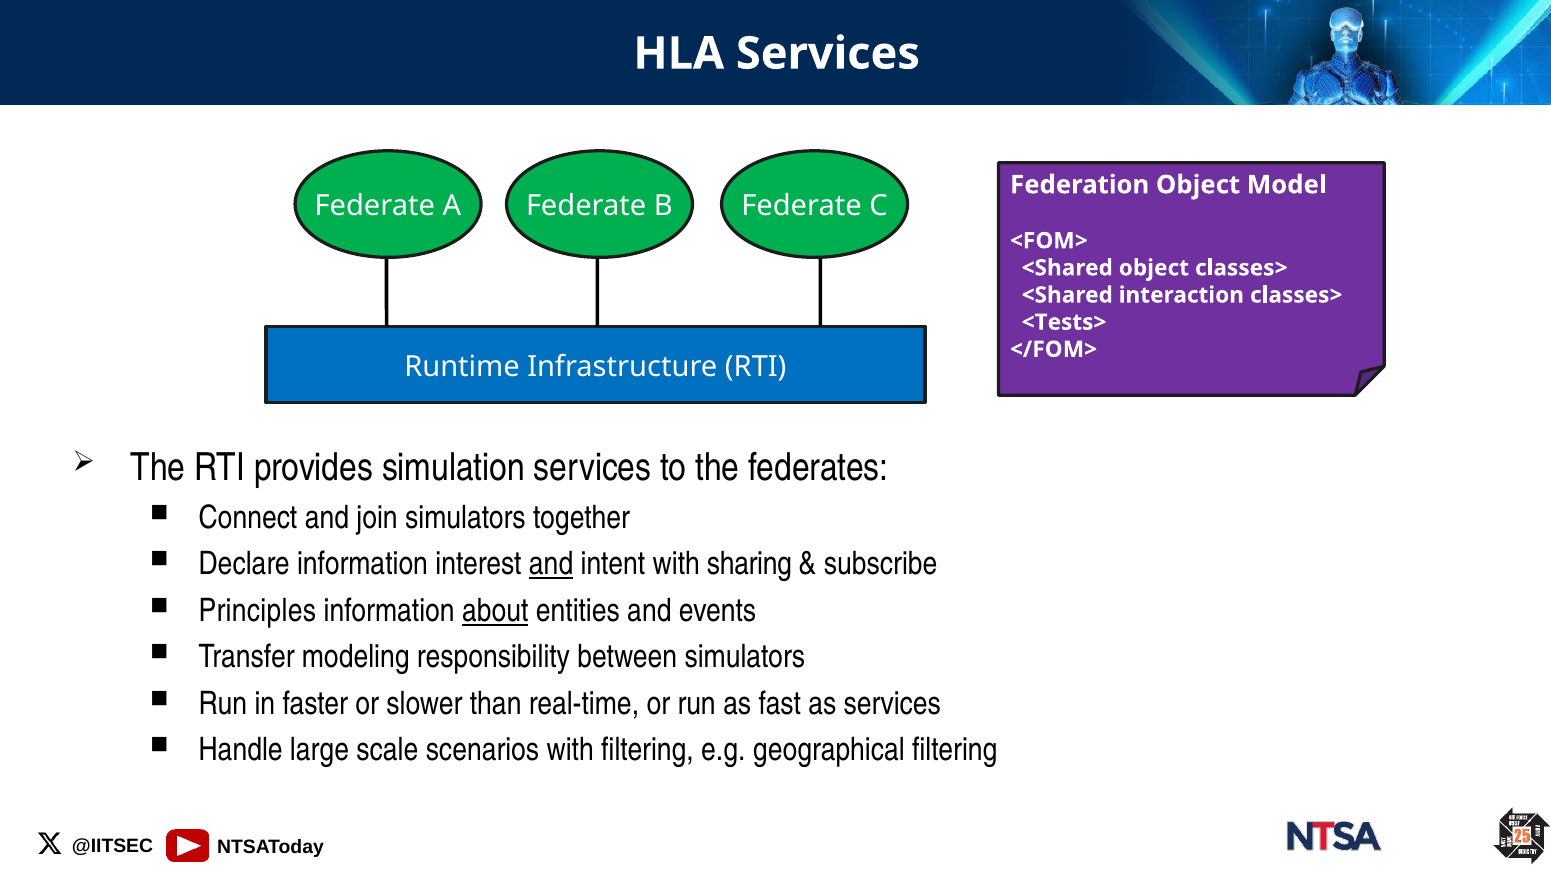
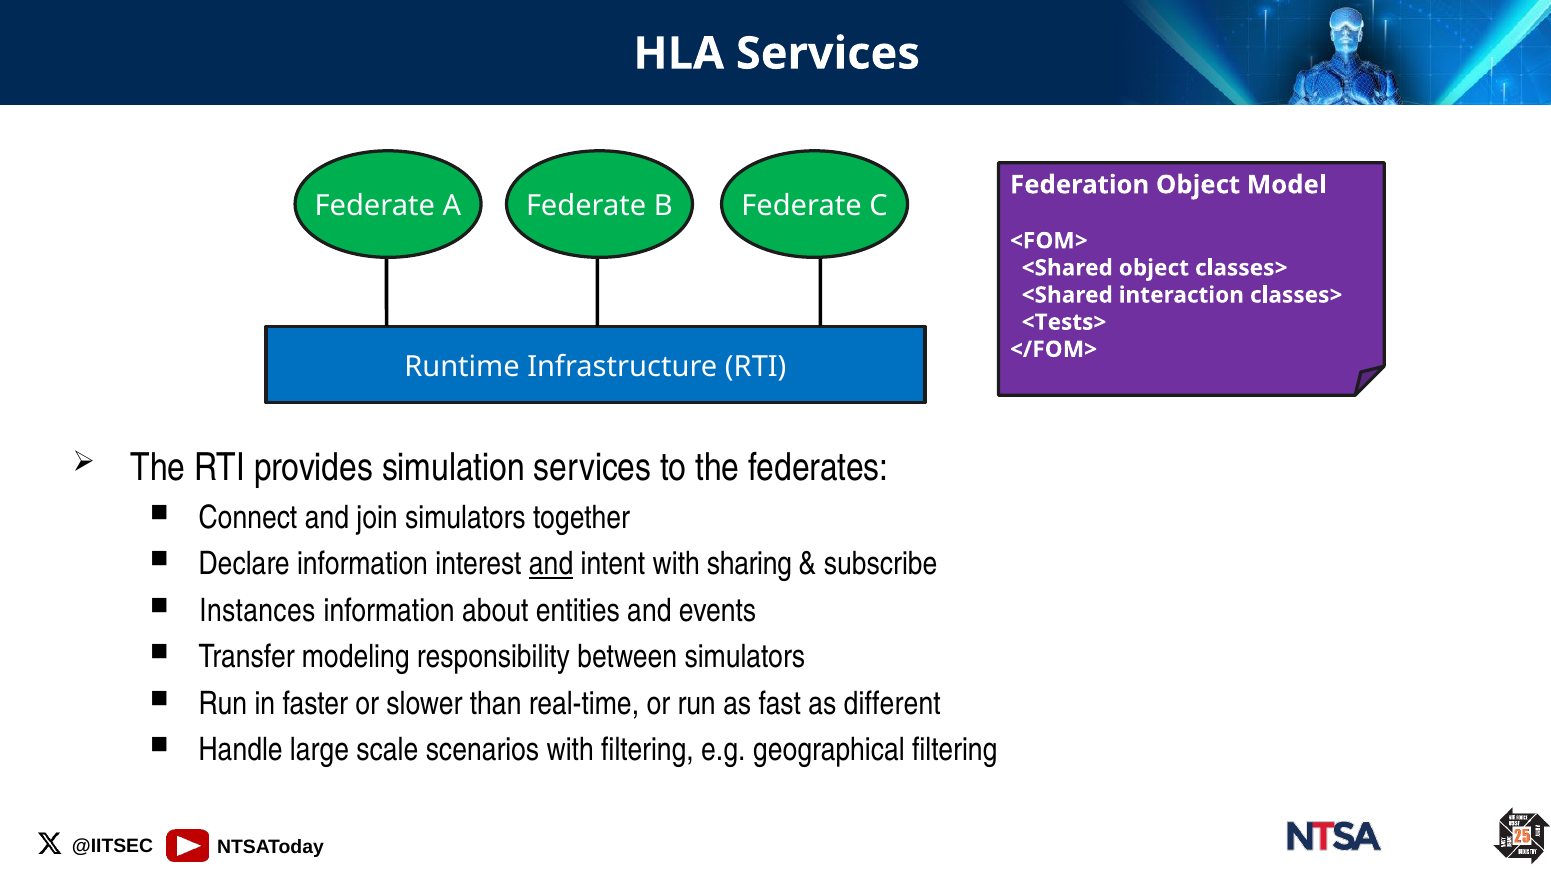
Principles: Principles -> Instances
about underline: present -> none
as services: services -> different
